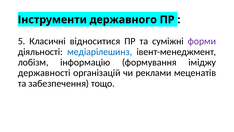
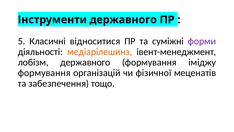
медіарілешинз colour: blue -> orange
лобізм інформацію: інформацію -> державного
державності at (44, 73): державності -> формування
реклами: реклами -> фізичної
